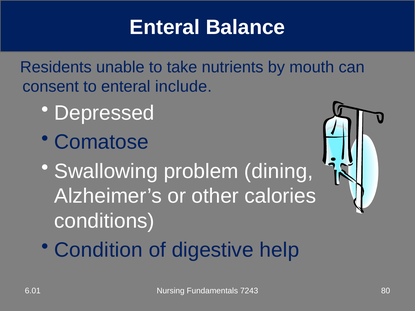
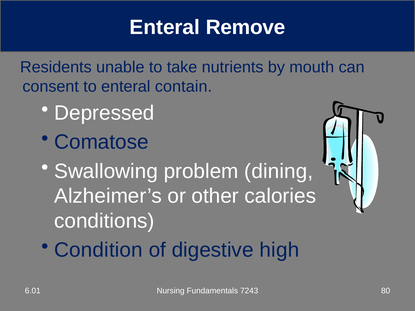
Balance: Balance -> Remove
include: include -> contain
help: help -> high
